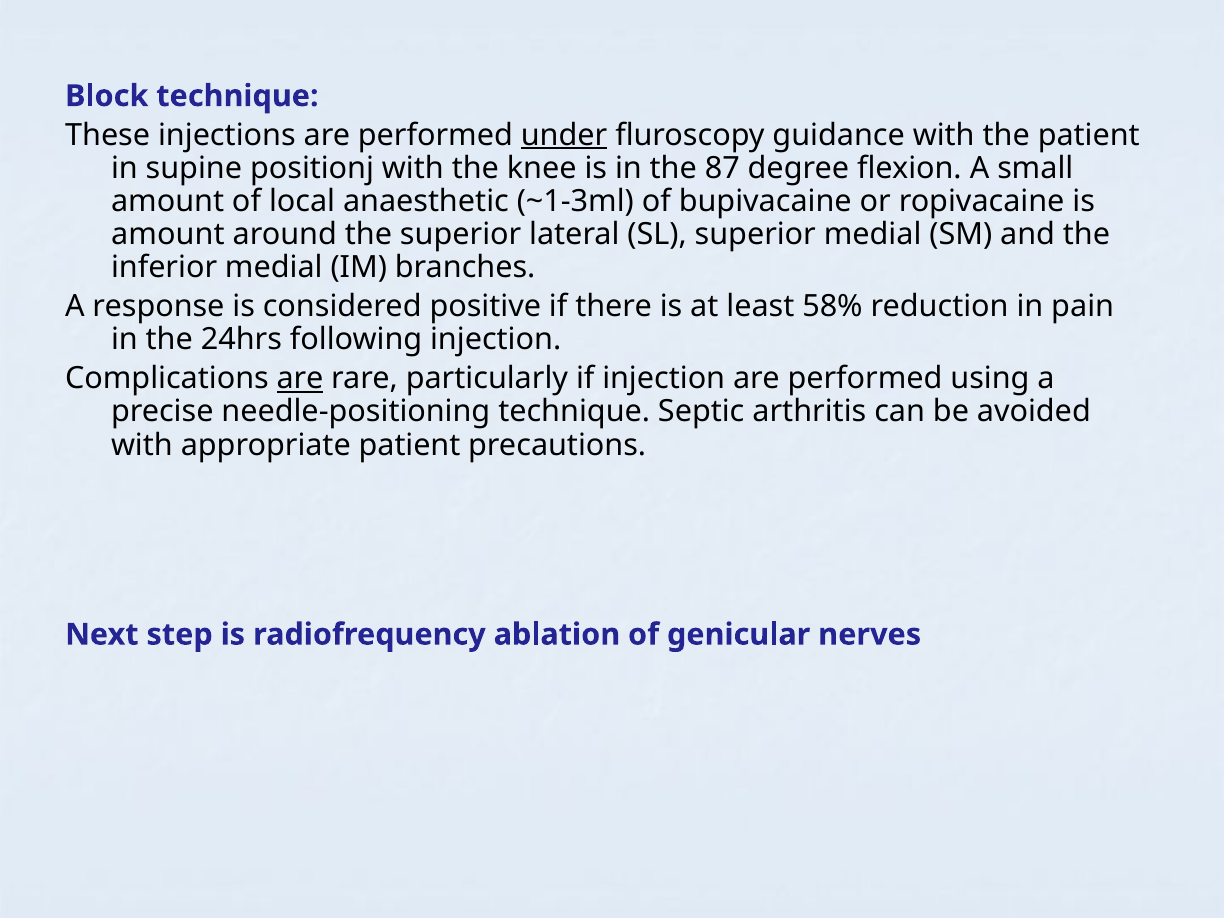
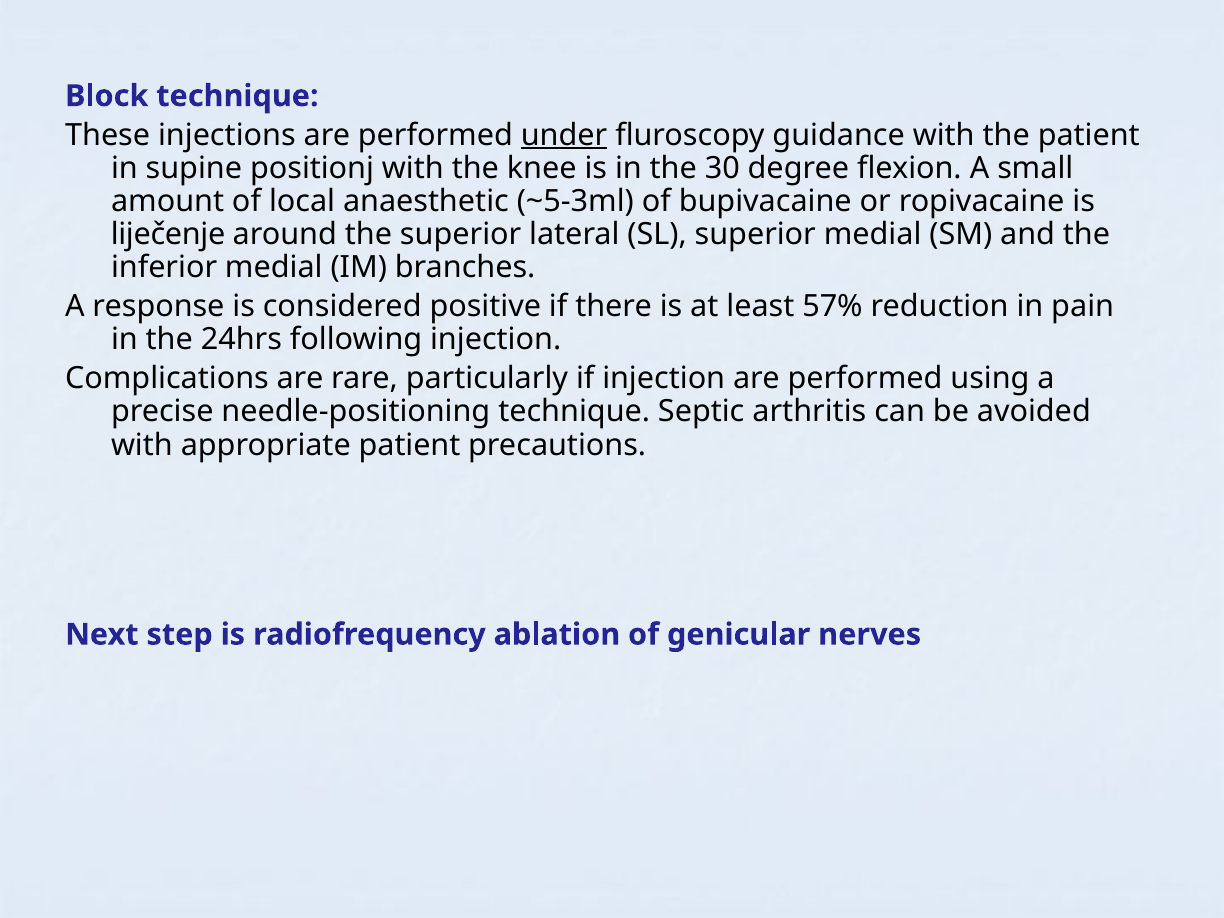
87: 87 -> 30
~1-3ml: ~1-3ml -> ~5-3ml
amount at (168, 234): amount -> liječenje
58%: 58% -> 57%
are at (300, 379) underline: present -> none
